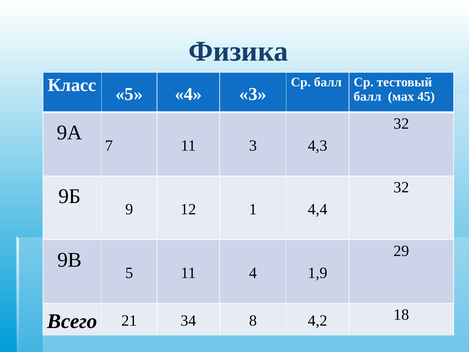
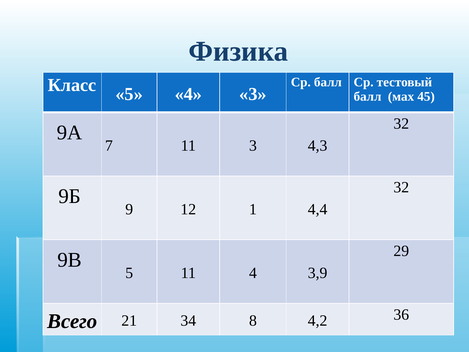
1,9: 1,9 -> 3,9
18: 18 -> 36
